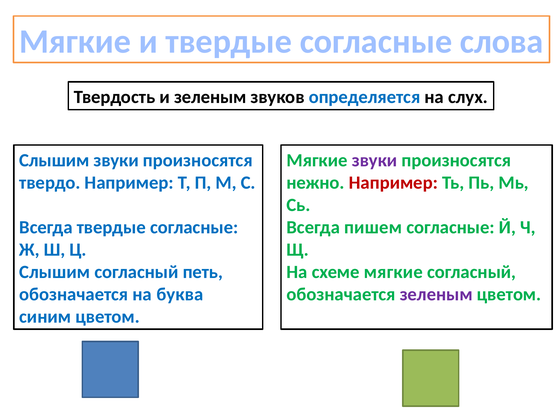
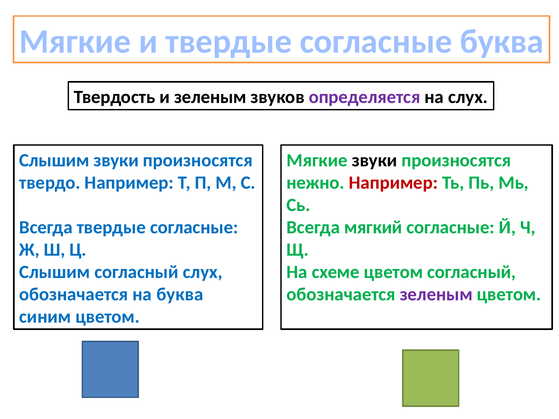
согласные слова: слова -> буква
определяется colour: blue -> purple
звуки at (375, 160) colour: purple -> black
пишем: пишем -> мягкий
согласный петь: петь -> слух
схеме мягкие: мягкие -> цветом
